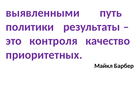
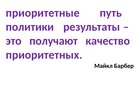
выявленными: выявленными -> приоритетные
контроля: контроля -> получают
